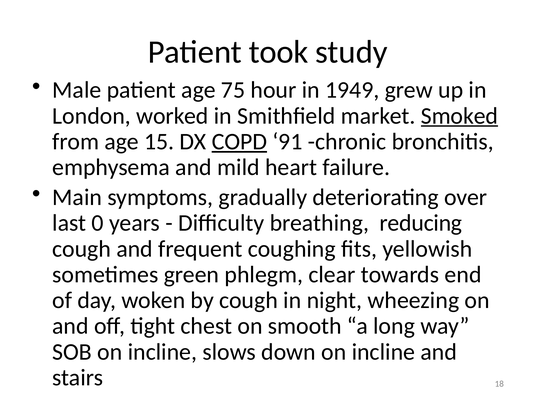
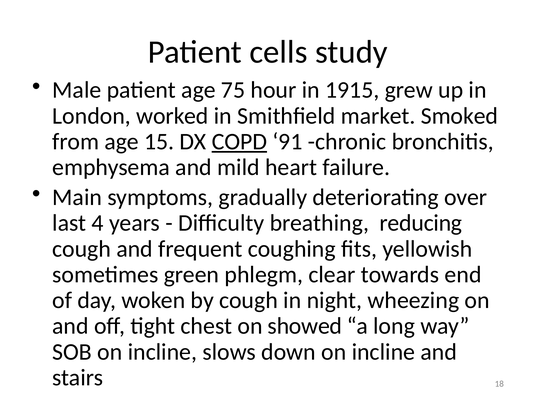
took: took -> cells
1949: 1949 -> 1915
Smoked underline: present -> none
0: 0 -> 4
smooth: smooth -> showed
